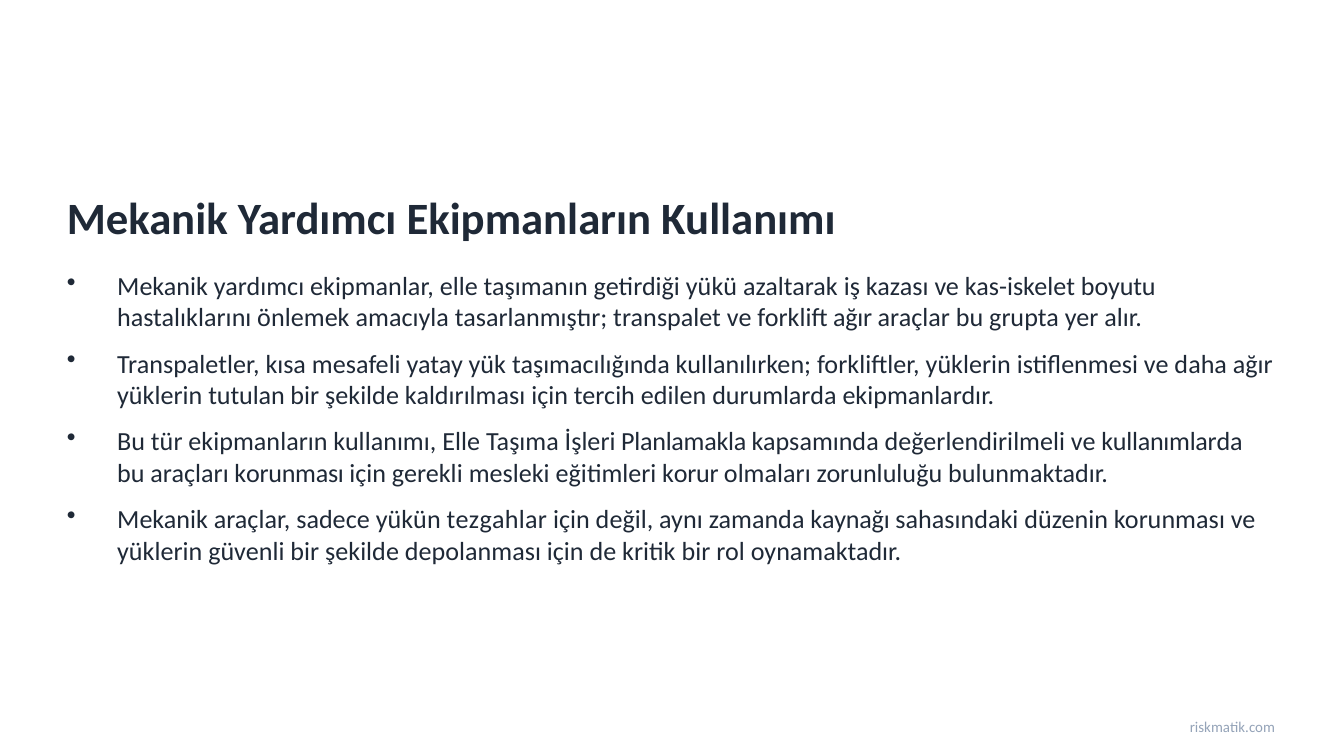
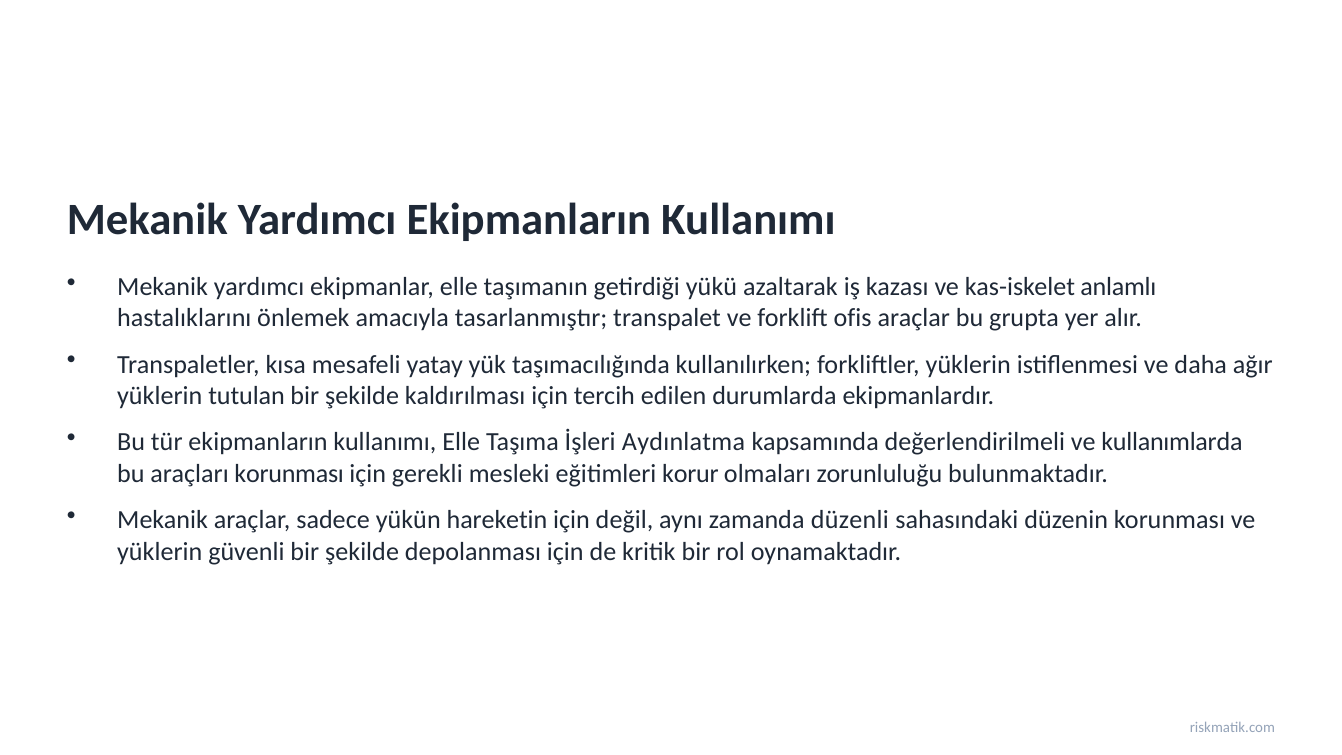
boyutu: boyutu -> anlamlı
forklift ağır: ağır -> ofis
Planlamakla: Planlamakla -> Aydınlatma
tezgahlar: tezgahlar -> hareketin
kaynağı: kaynağı -> düzenli
